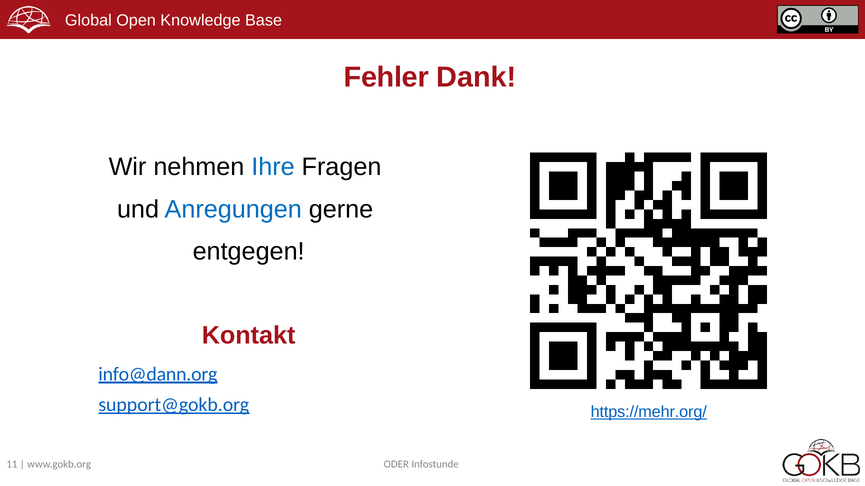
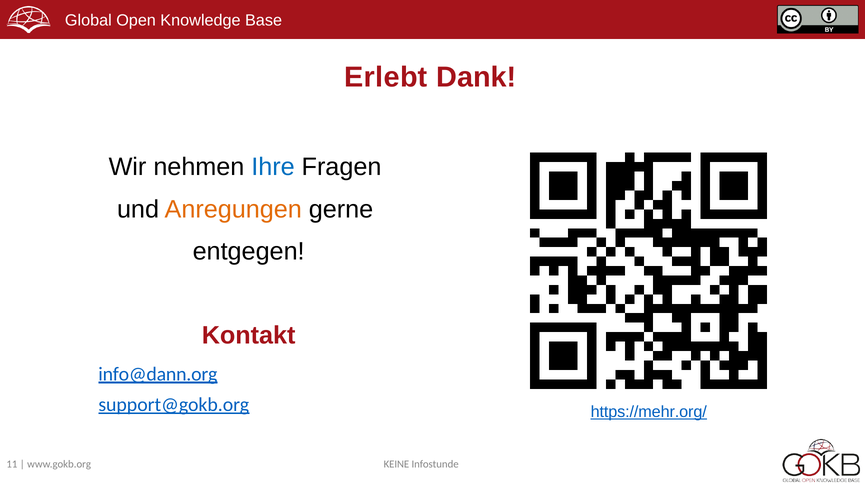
Fehler: Fehler -> Erlebt
Anregungen colour: blue -> orange
ODER: ODER -> KEINE
